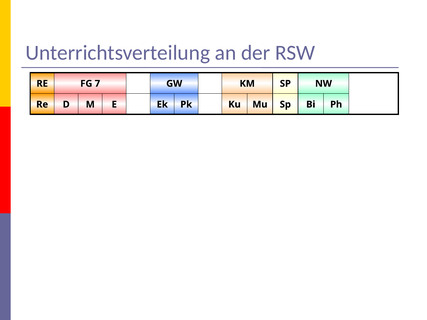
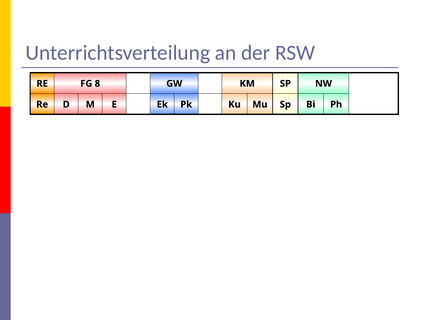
7: 7 -> 8
